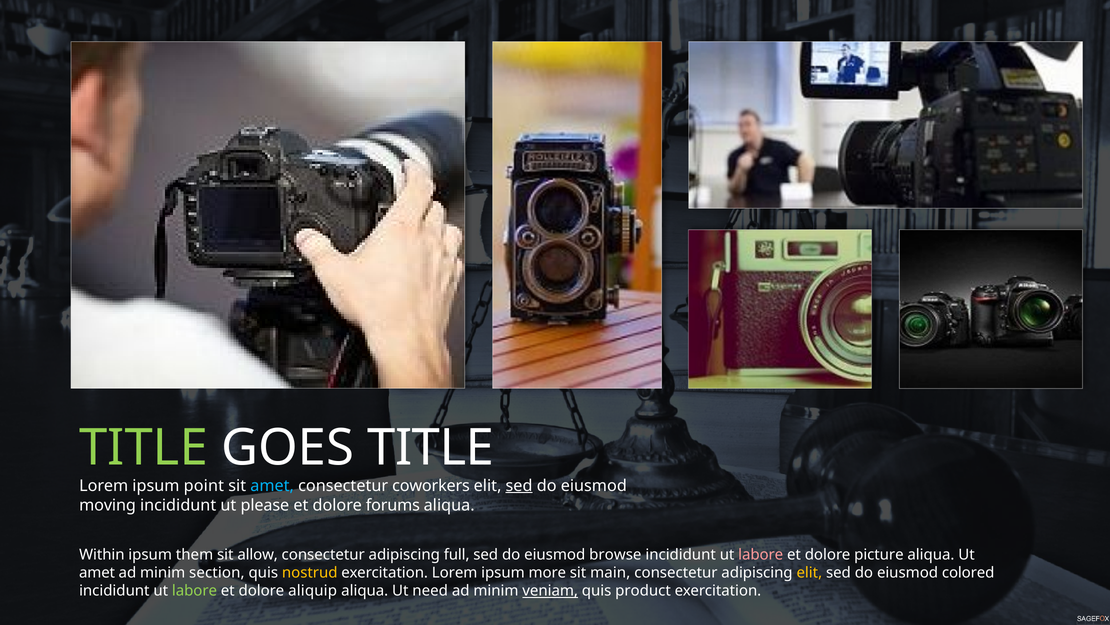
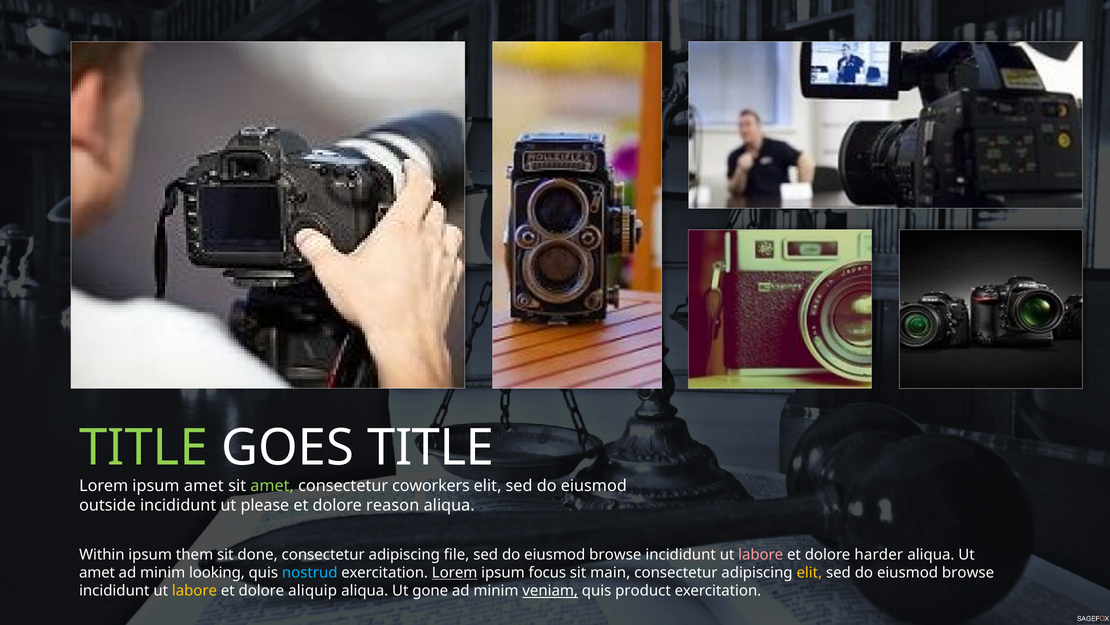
ipsum point: point -> amet
amet at (272, 485) colour: light blue -> light green
sed at (519, 485) underline: present -> none
moving: moving -> outside
forums: forums -> reason
allow: allow -> done
full: full -> file
picture: picture -> harder
section: section -> looking
nostrud colour: yellow -> light blue
Lorem at (455, 572) underline: none -> present
more: more -> focus
colored at (968, 572): colored -> browse
labore at (195, 590) colour: light green -> yellow
need: need -> gone
